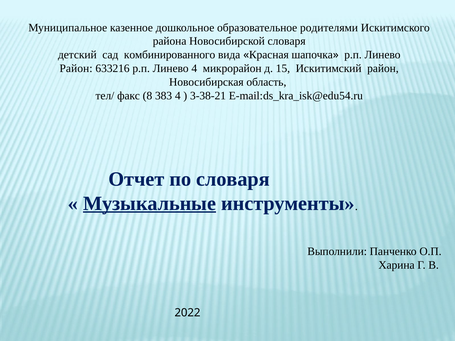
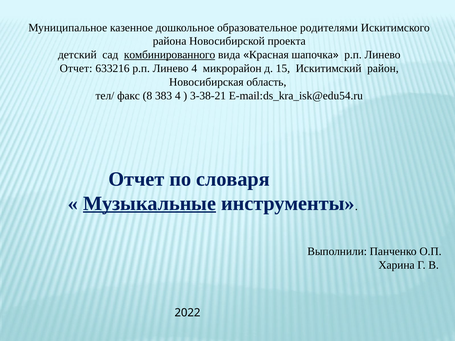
Новосибирской словаря: словаря -> проекта
комбинированного underline: none -> present
Район at (76, 69): Район -> Отчет
